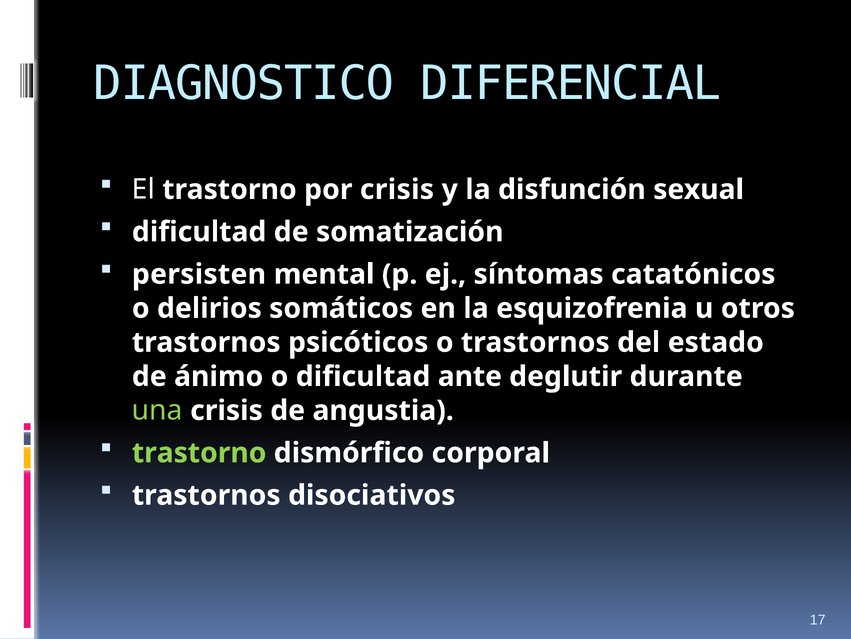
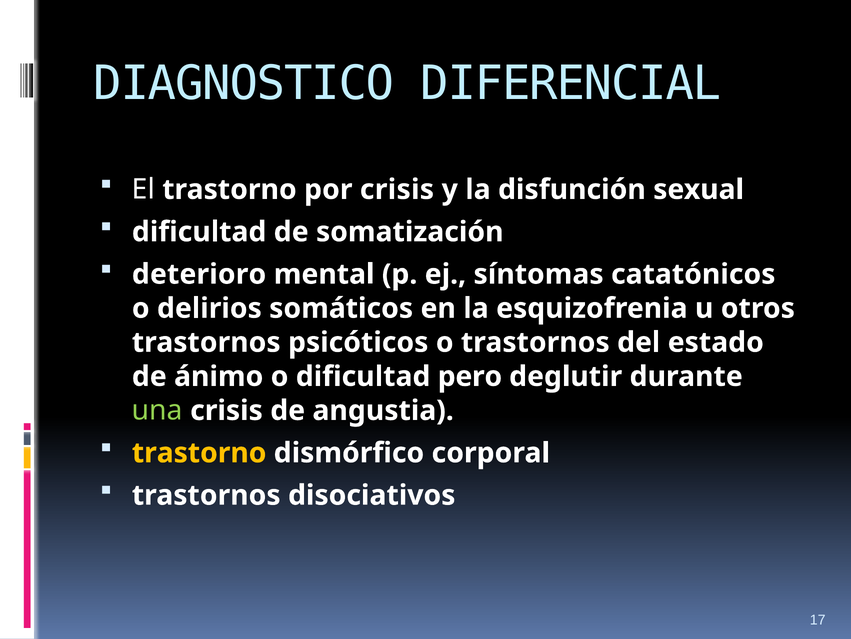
persisten: persisten -> deterioro
ante: ante -> pero
trastorno at (199, 452) colour: light green -> yellow
